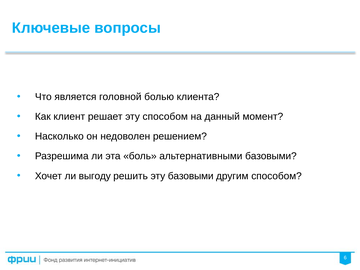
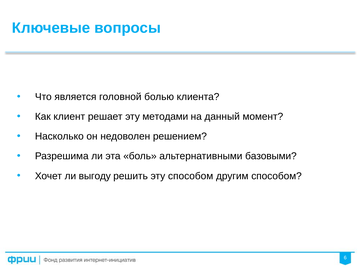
эту способом: способом -> методами
эту базовыми: базовыми -> способом
